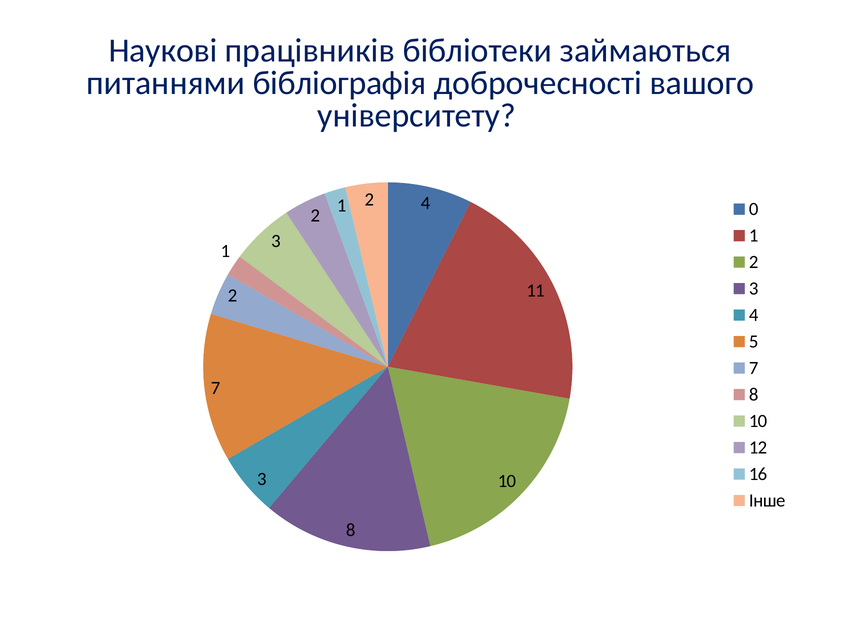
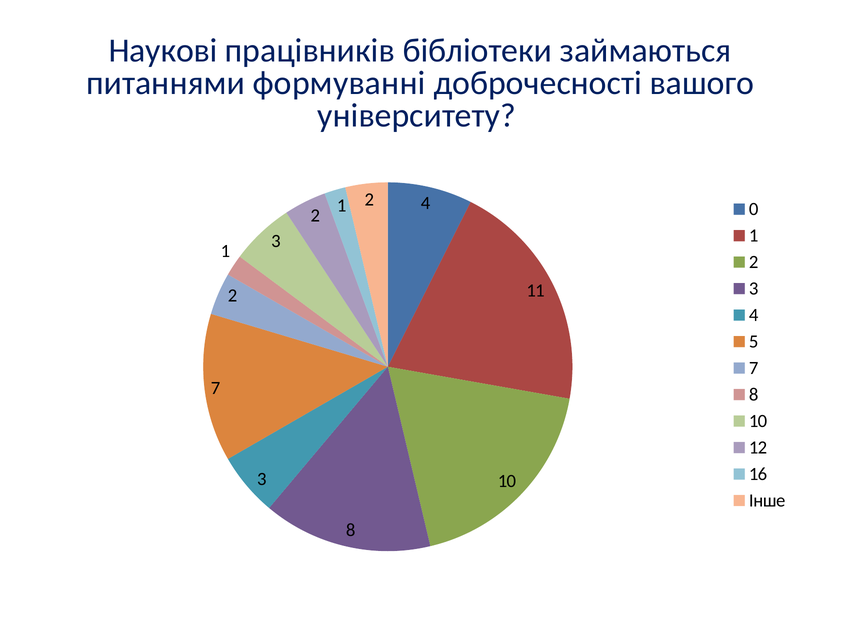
бібліографія: бібліографія -> формуванні
